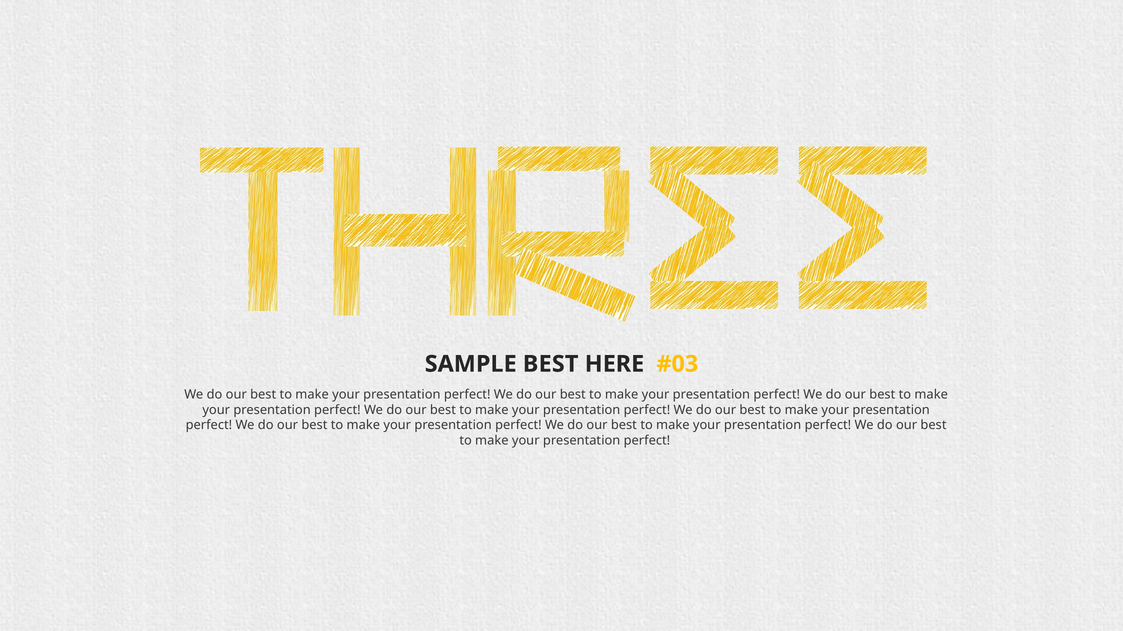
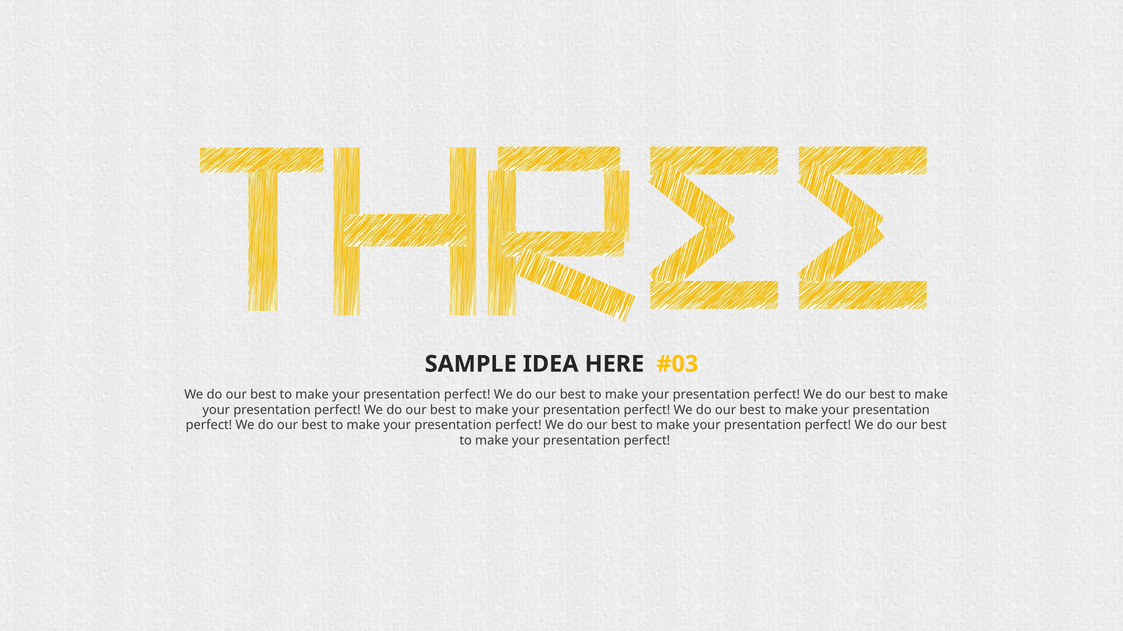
SAMPLE BEST: BEST -> IDEA
